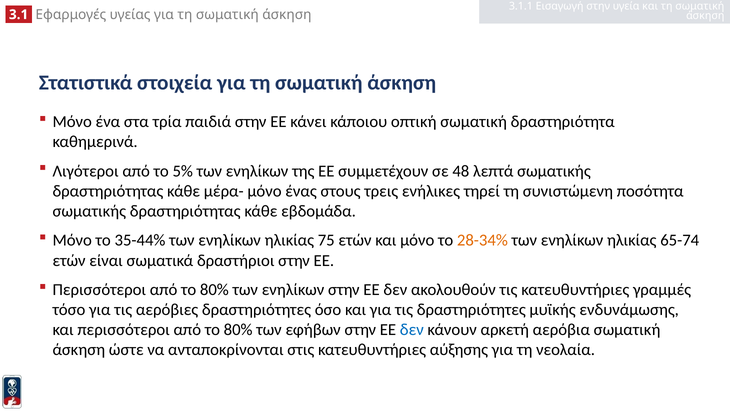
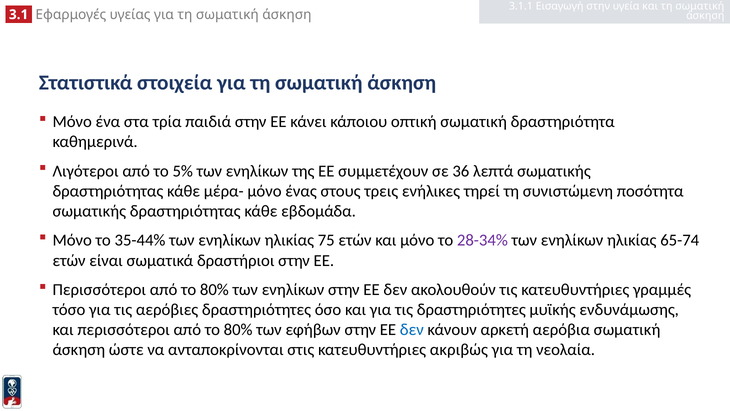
48: 48 -> 36
28-34% colour: orange -> purple
αύξησης: αύξησης -> ακριβώς
